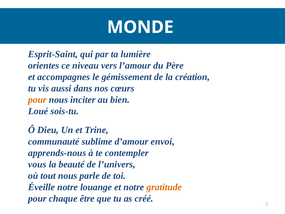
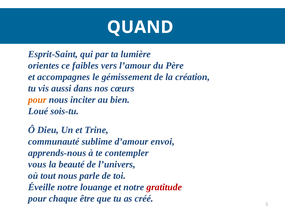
MONDE: MONDE -> QUAND
niveau: niveau -> faibles
gratitude colour: orange -> red
